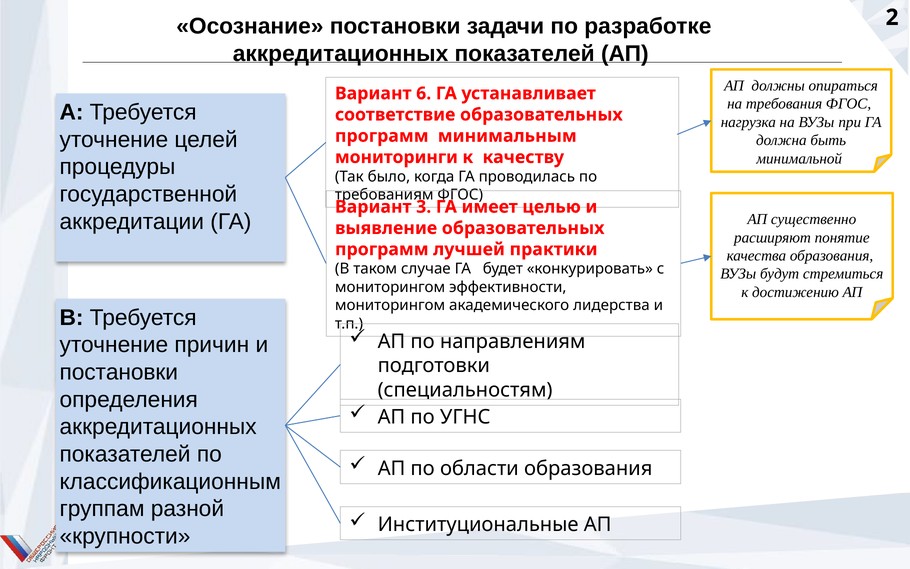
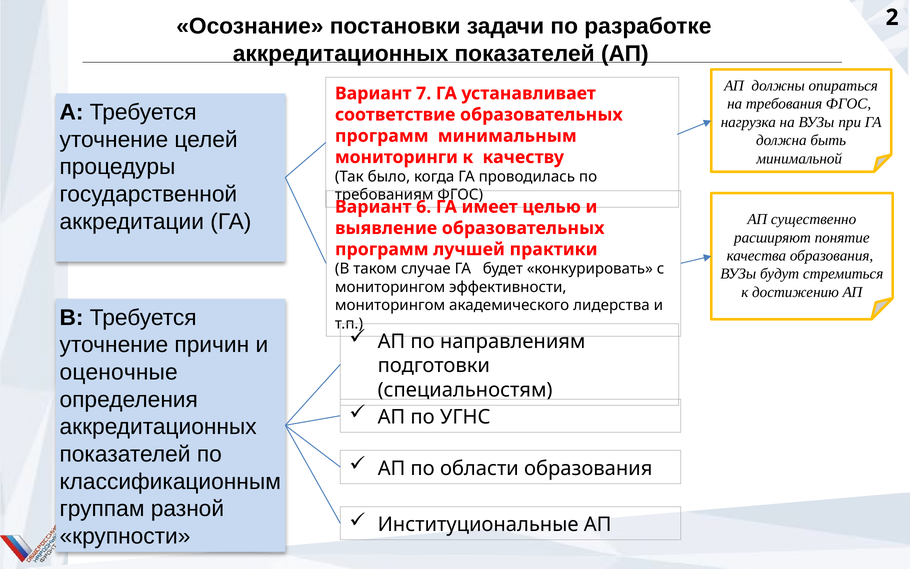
6: 6 -> 7
3: 3 -> 6
постановки at (119, 372): постановки -> оценочные
